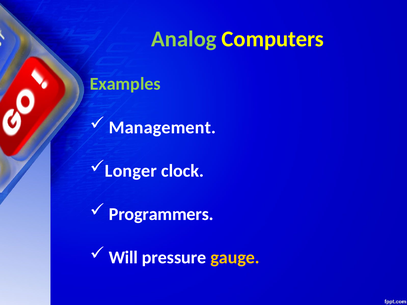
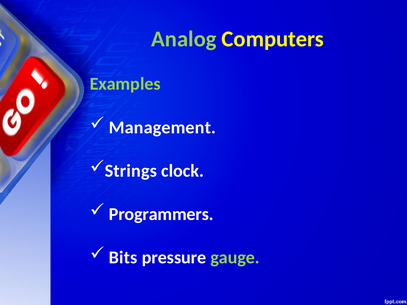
Longer: Longer -> Strings
Will: Will -> Bits
gauge colour: yellow -> light green
